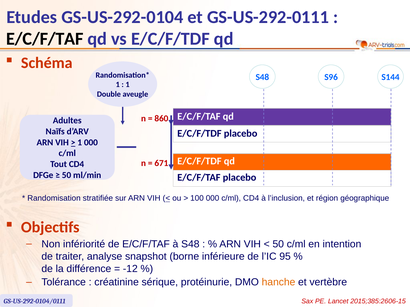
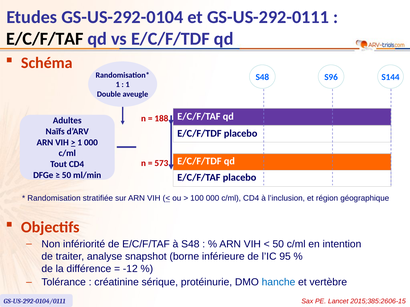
860: 860 -> 188
671: 671 -> 573
hanche colour: orange -> blue
